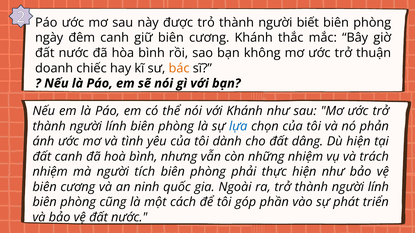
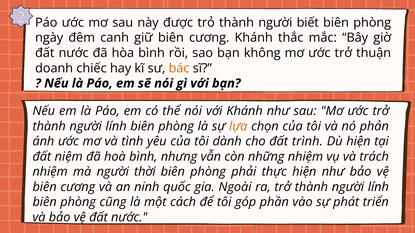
lựa colour: blue -> orange
dâng: dâng -> trình
đất canh: canh -> niệm
tích: tích -> thời
